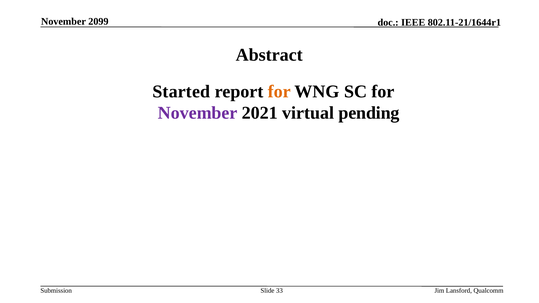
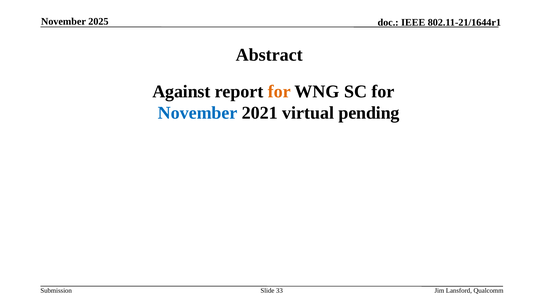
2099: 2099 -> 2025
Started: Started -> Against
November at (198, 113) colour: purple -> blue
